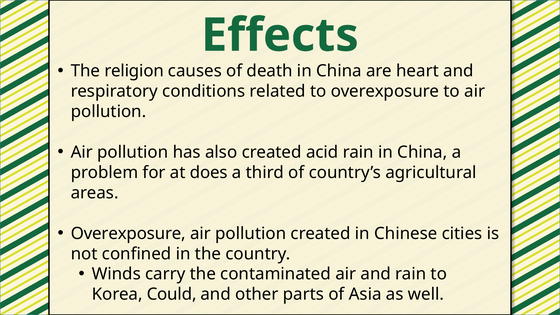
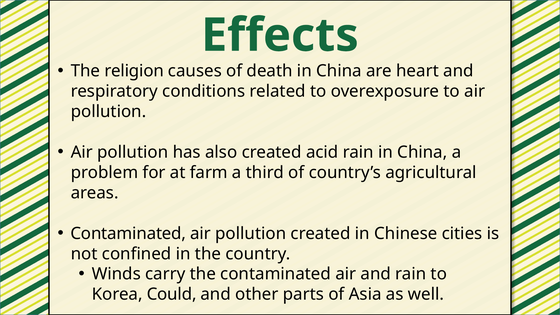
does: does -> farm
Overexposure at (128, 233): Overexposure -> Contaminated
